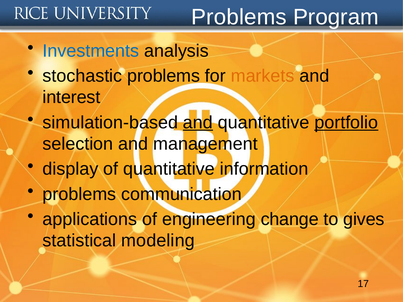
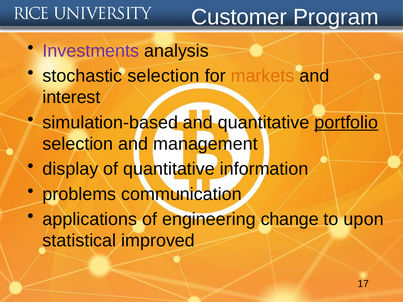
Problems at (239, 17): Problems -> Customer
Investments colour: blue -> purple
stochastic problems: problems -> selection
and at (198, 123) underline: present -> none
gives: gives -> upon
modeling: modeling -> improved
